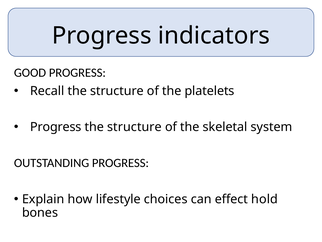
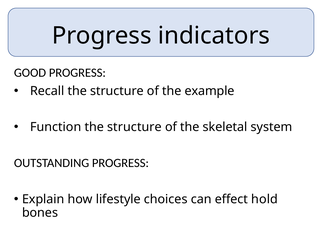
platelets: platelets -> example
Progress at (56, 127): Progress -> Function
